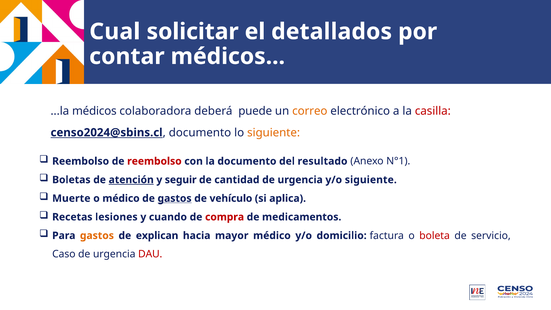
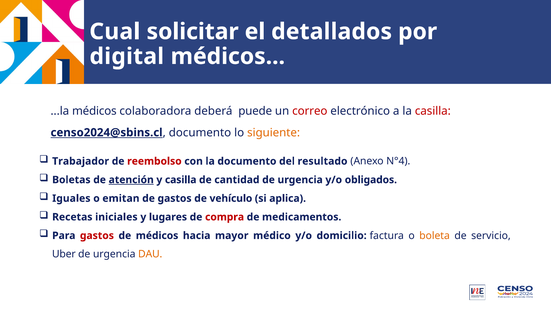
contar: contar -> digital
correo colour: orange -> red
Reembolso at (81, 161): Reembolso -> Trabajador
N°1: N°1 -> N°4
y seguir: seguir -> casilla
y/o siguiente: siguiente -> obligados
Muerte: Muerte -> Iguales
o médico: médico -> emitan
gastos at (175, 198) underline: present -> none
lesiones: lesiones -> iniciales
cuando: cuando -> lugares
gastos at (97, 236) colour: orange -> red
de explican: explican -> médicos
boleta colour: red -> orange
Caso: Caso -> Uber
DAU colour: red -> orange
